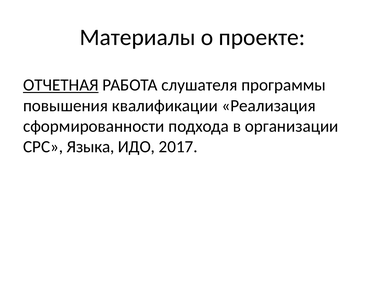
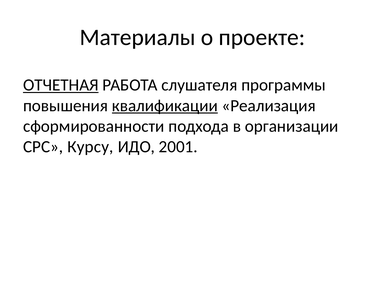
квалификации underline: none -> present
Языка: Языка -> Курсу
2017: 2017 -> 2001
